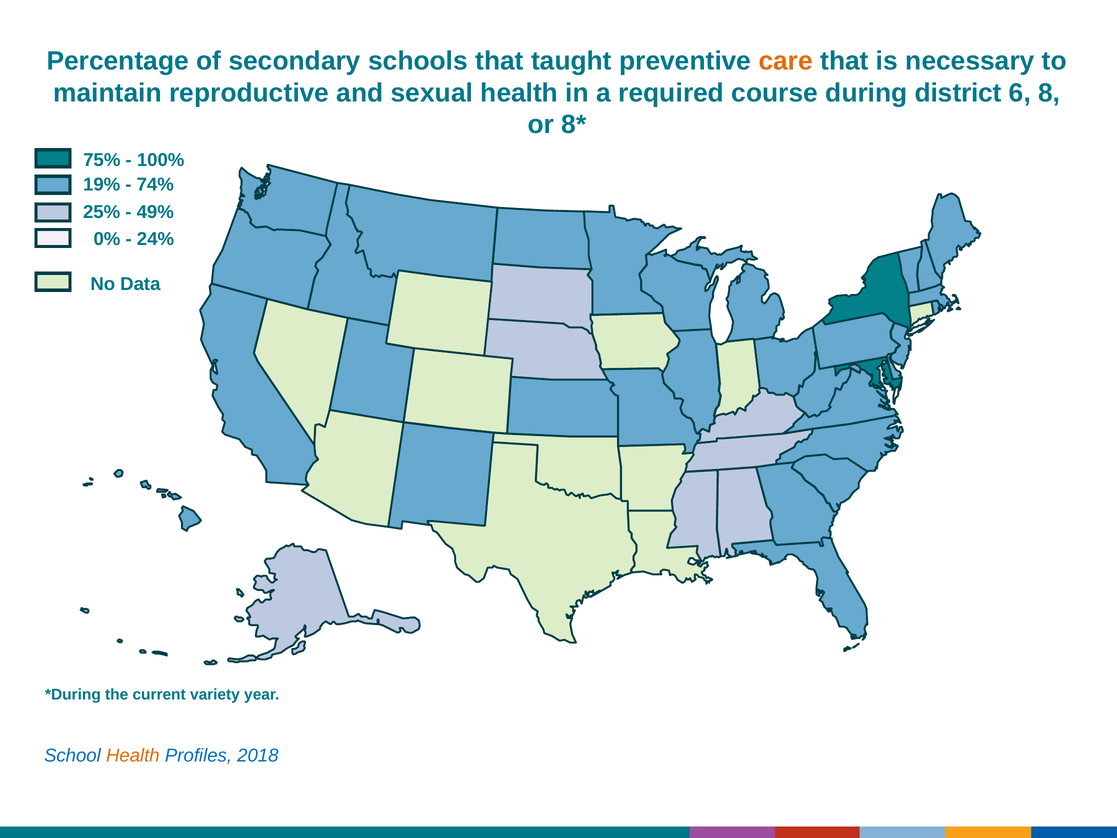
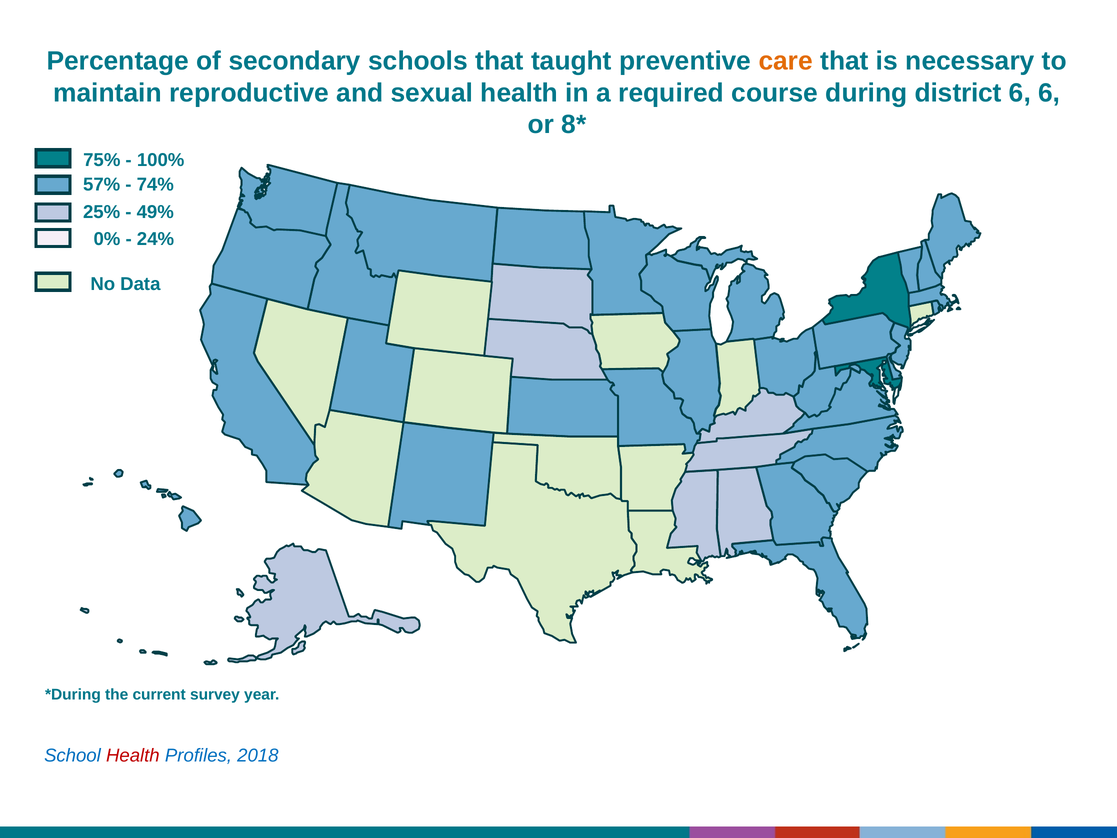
6 8: 8 -> 6
19%: 19% -> 57%
variety: variety -> survey
Health at (133, 756) colour: orange -> red
